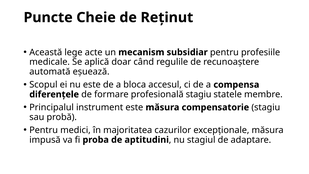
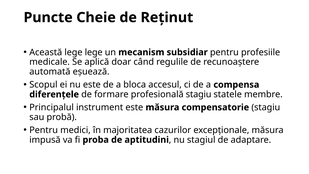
lege acte: acte -> lege
